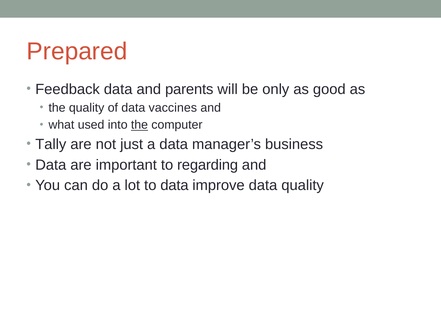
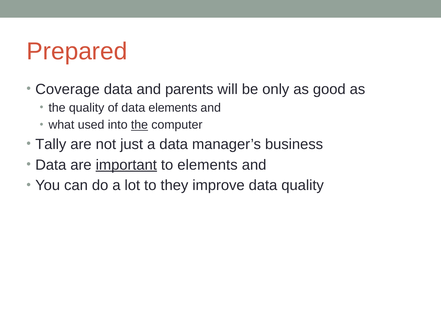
Feedback: Feedback -> Coverage
data vaccines: vaccines -> elements
important underline: none -> present
to regarding: regarding -> elements
to data: data -> they
